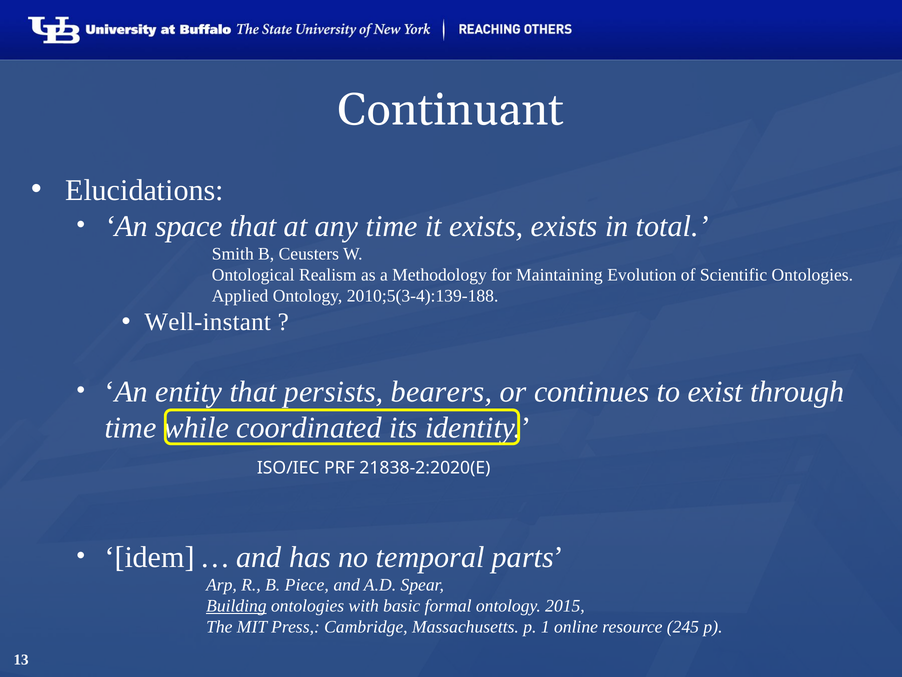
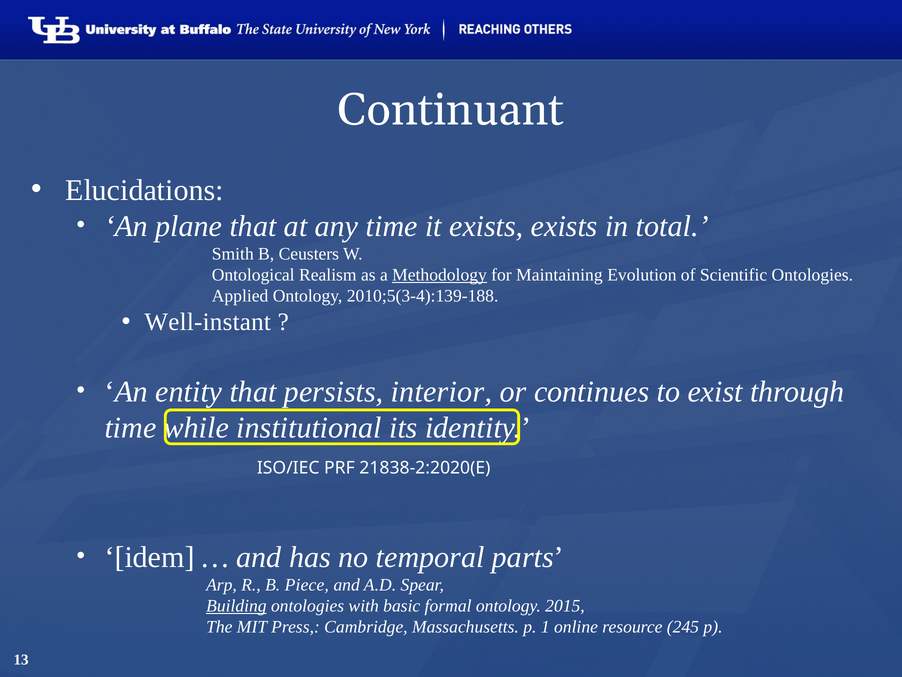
space: space -> plane
Methodology underline: none -> present
bearers: bearers -> interior
coordinated: coordinated -> institutional
